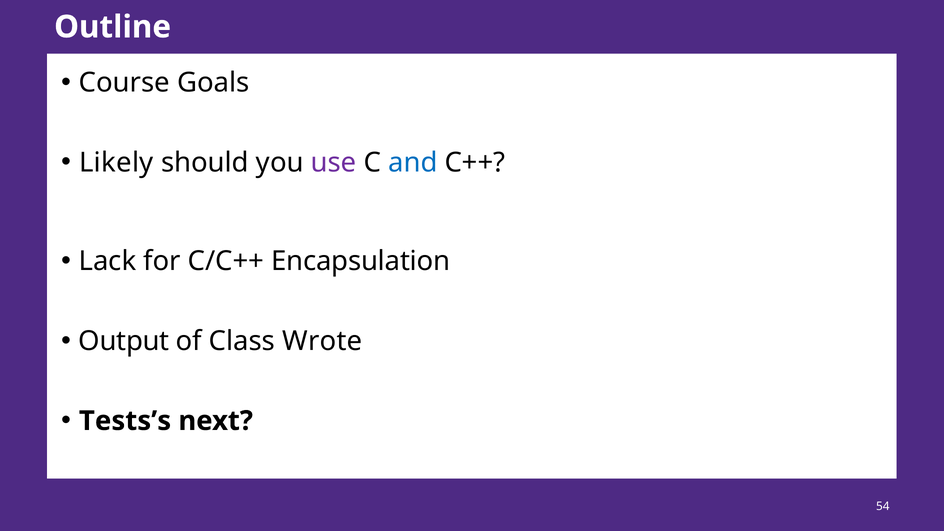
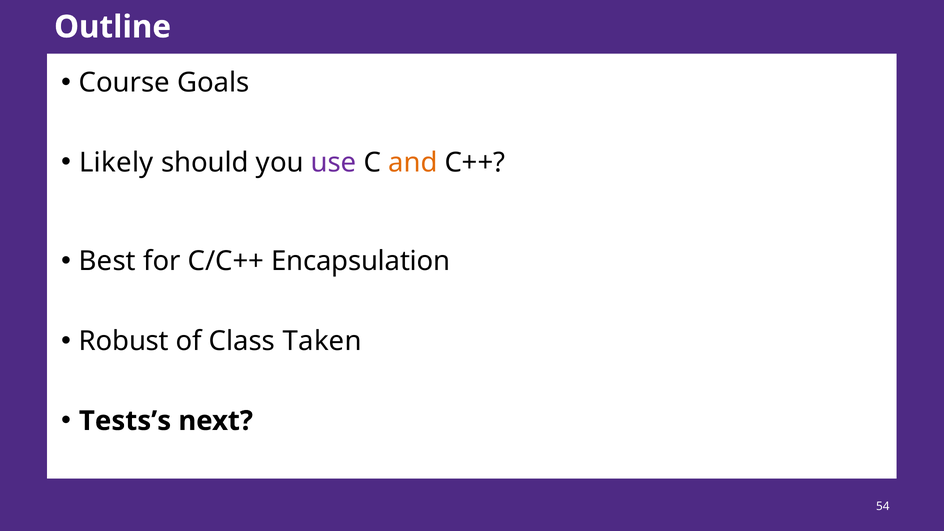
and colour: blue -> orange
Lack: Lack -> Best
Output: Output -> Robust
Wrote: Wrote -> Taken
